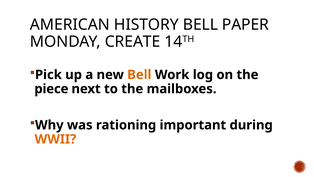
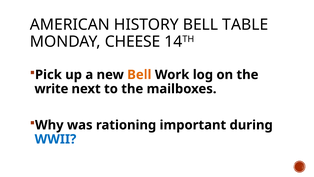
PAPER: PAPER -> TABLE
CREATE: CREATE -> CHEESE
piece: piece -> write
WWII colour: orange -> blue
